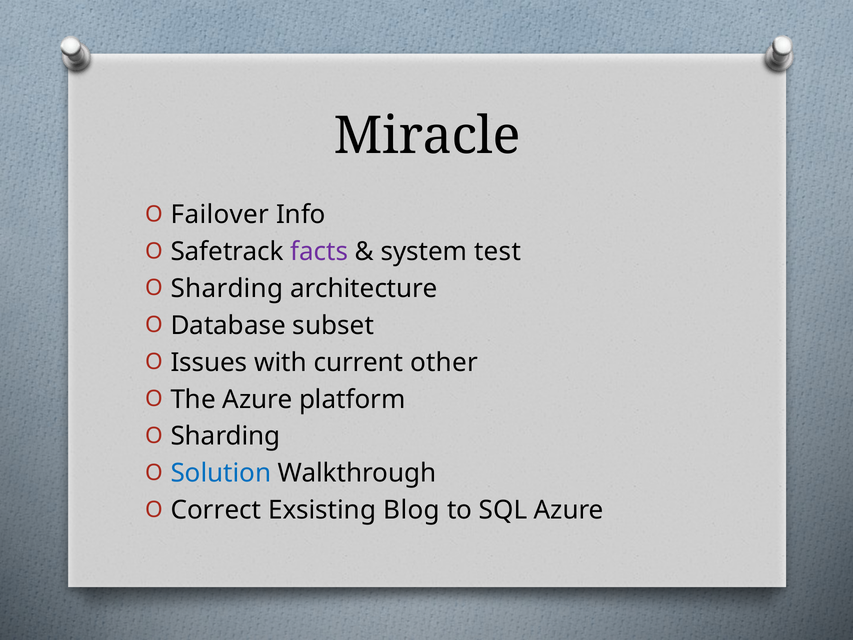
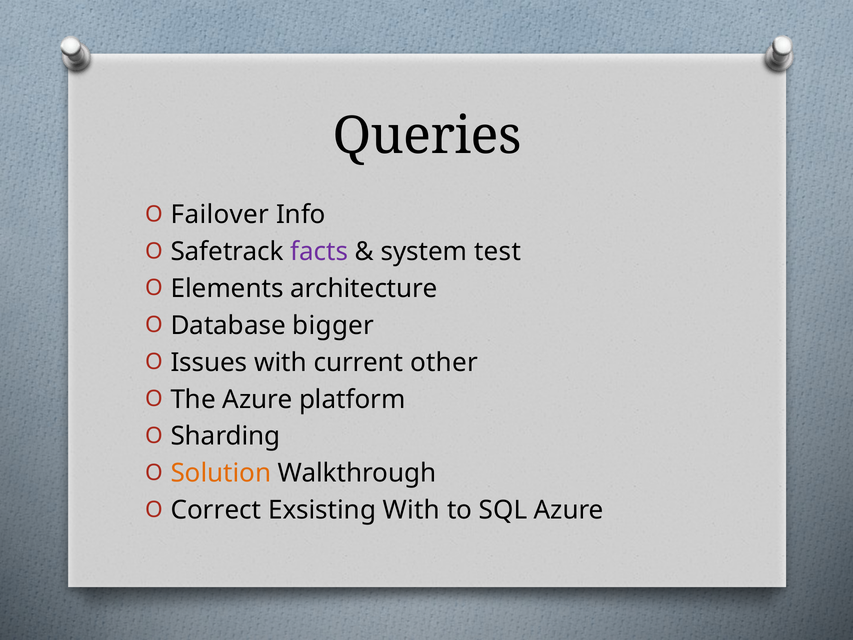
Miracle: Miracle -> Queries
Sharding at (227, 288): Sharding -> Elements
subset: subset -> bigger
Solution colour: blue -> orange
Exsisting Blog: Blog -> With
